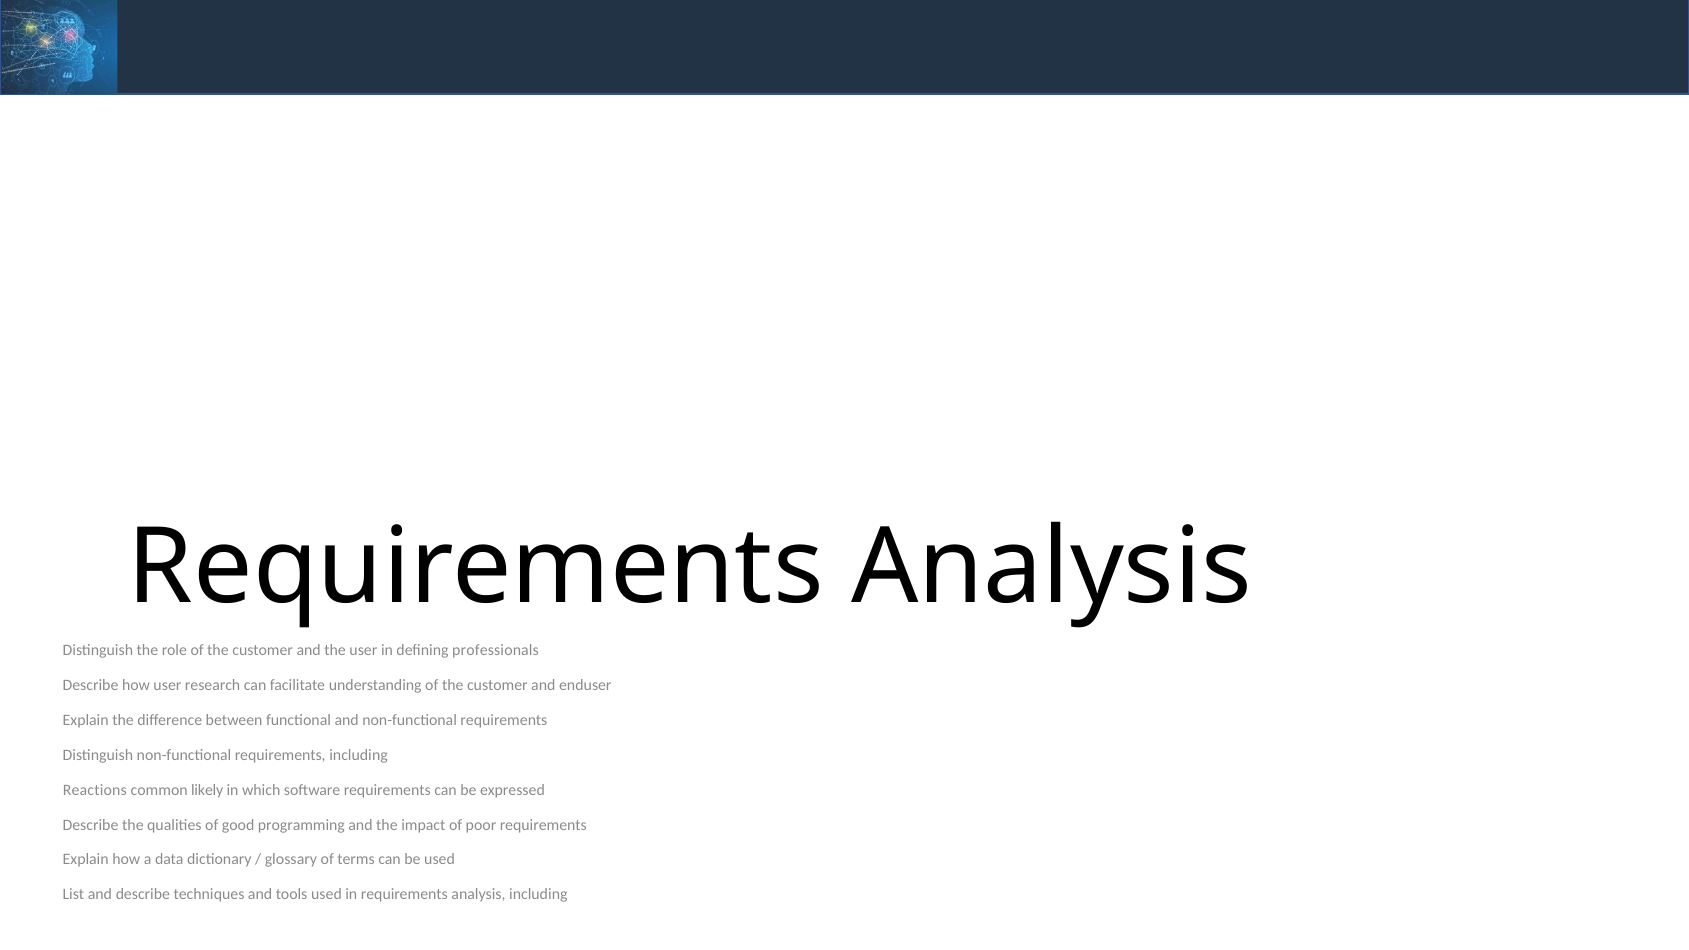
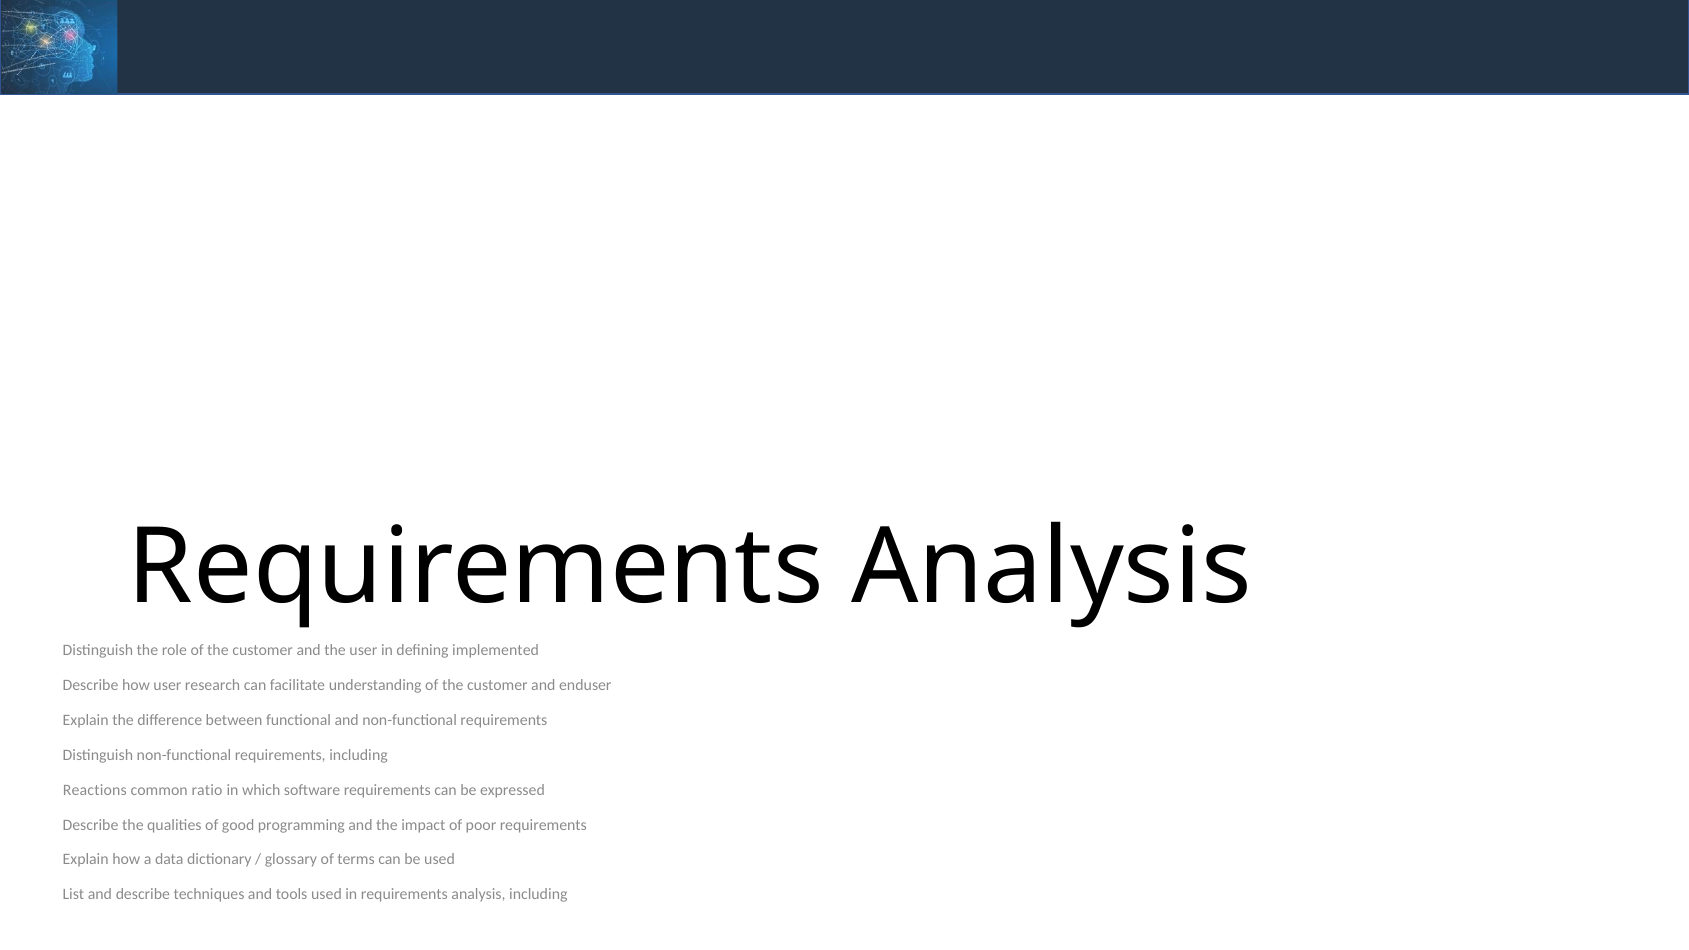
professionals: professionals -> implemented
likely: likely -> ratio
